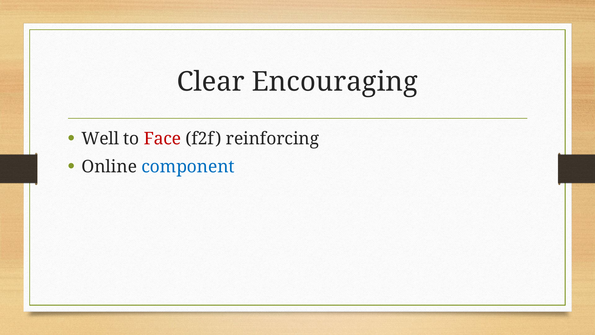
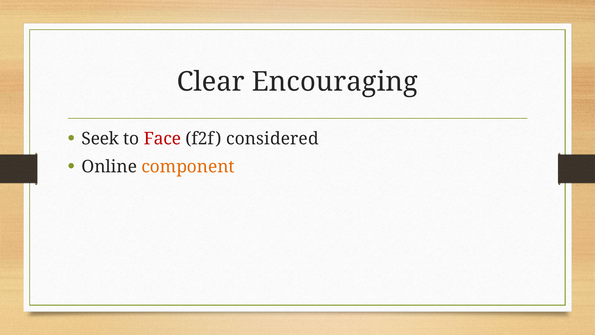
Well: Well -> Seek
reinforcing: reinforcing -> considered
component colour: blue -> orange
